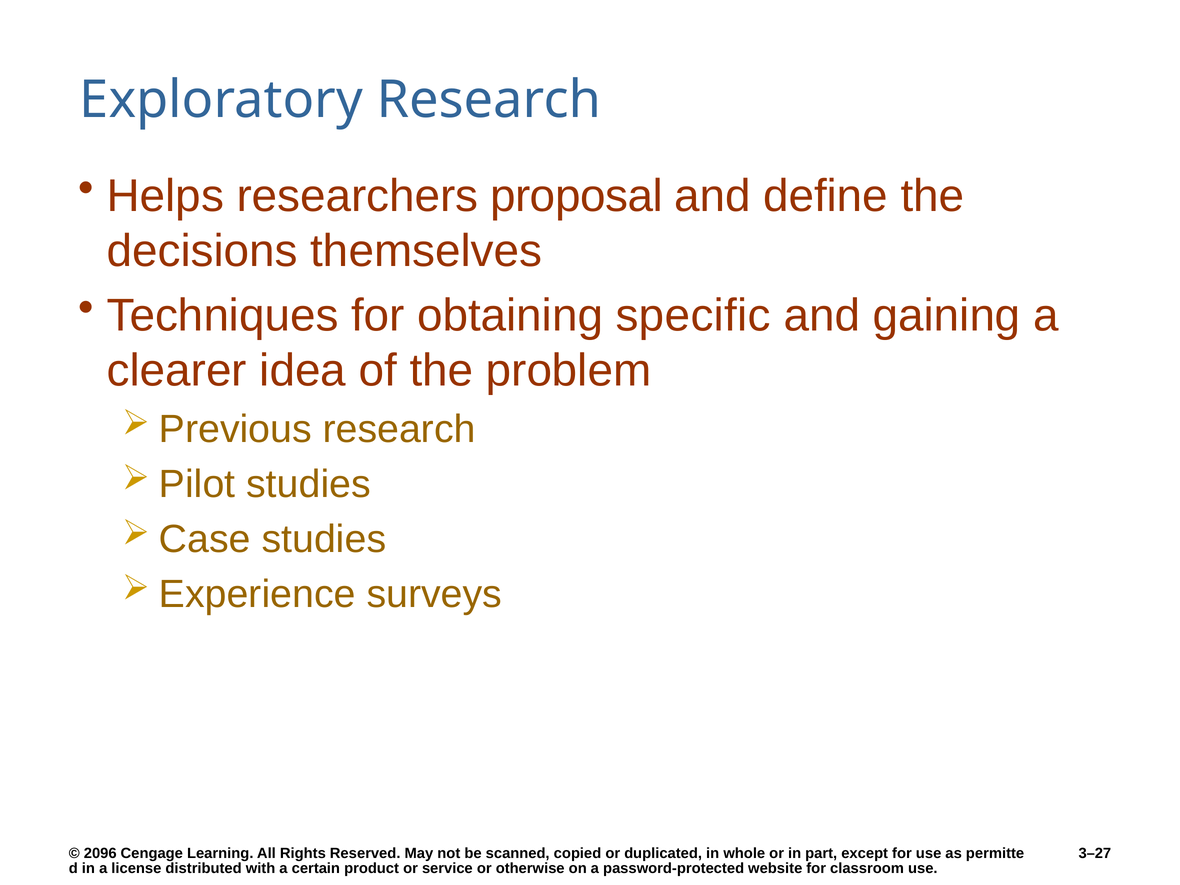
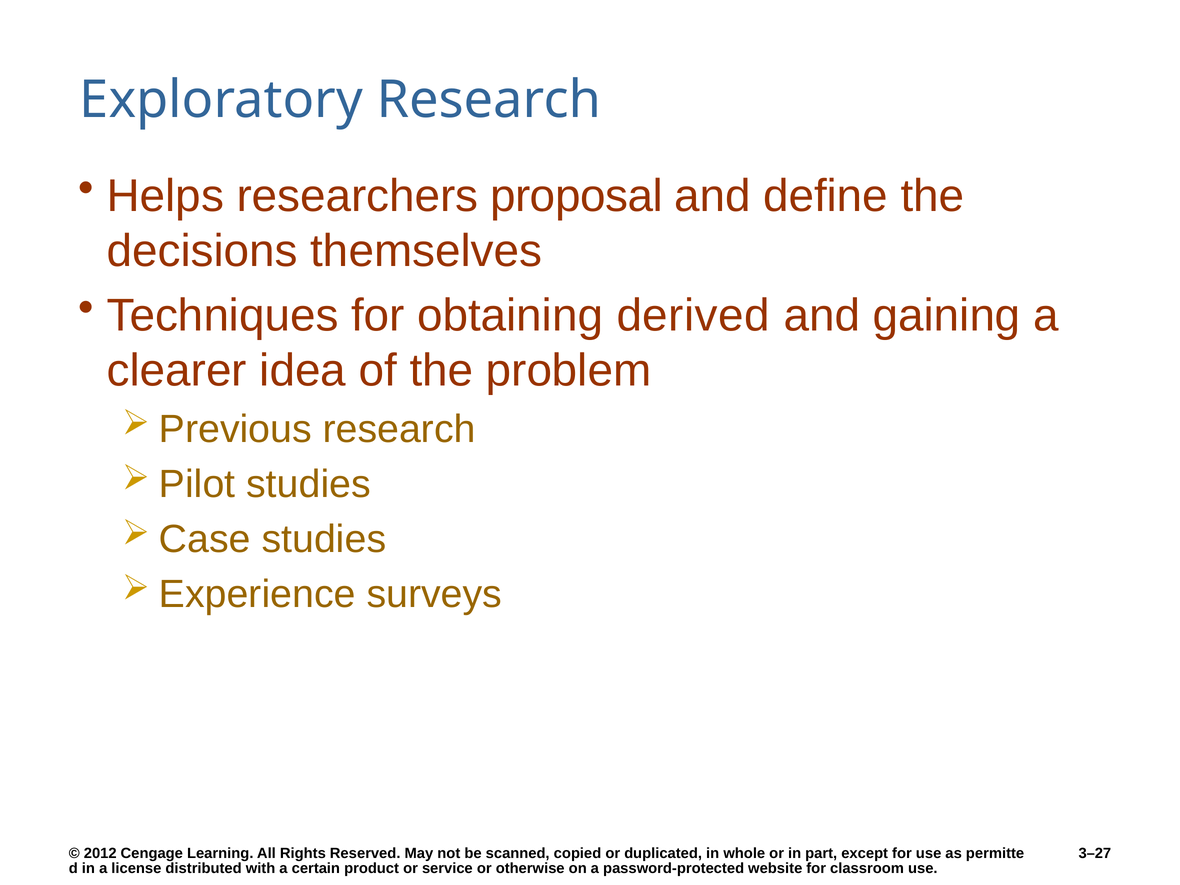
specific: specific -> derived
2096: 2096 -> 2012
